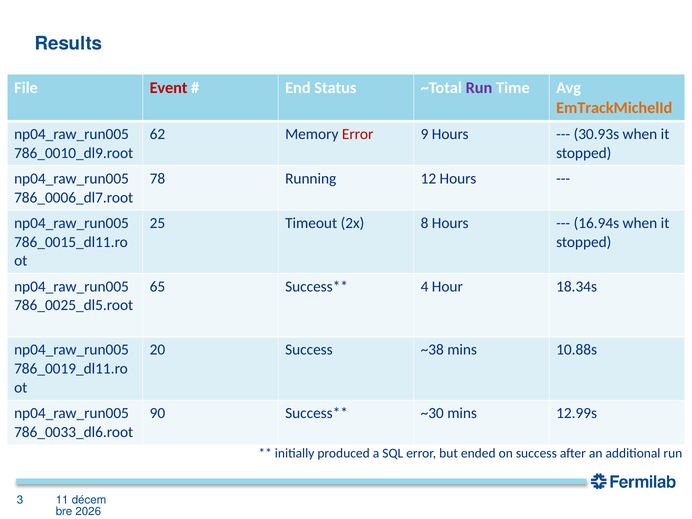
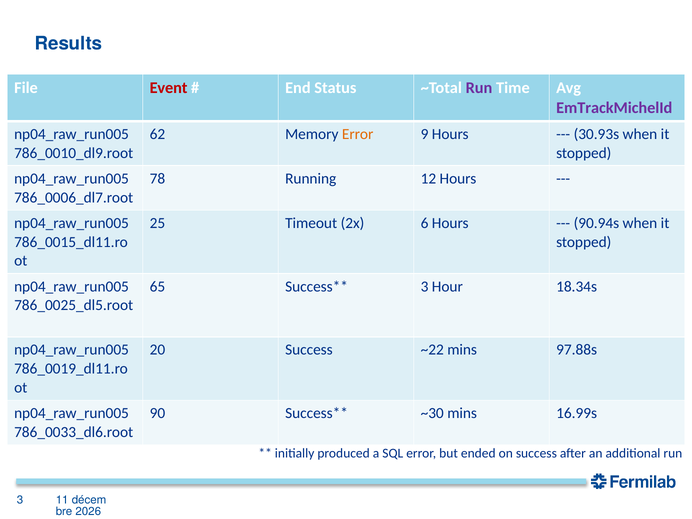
EmTrackMichelId colour: orange -> purple
Error at (358, 134) colour: red -> orange
8: 8 -> 6
16.94s: 16.94s -> 90.94s
4 at (425, 287): 4 -> 3
~38: ~38 -> ~22
10.88s: 10.88s -> 97.88s
12.99s: 12.99s -> 16.99s
